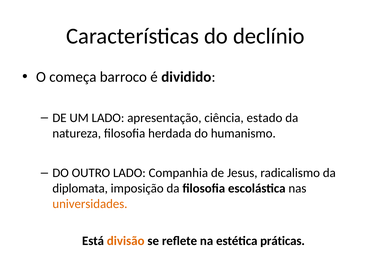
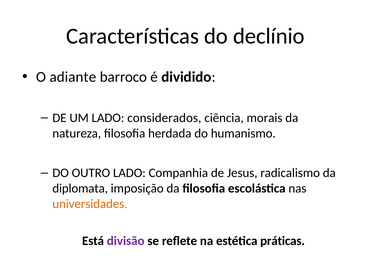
começa: começa -> adiante
apresentação: apresentação -> considerados
estado: estado -> morais
divisão colour: orange -> purple
